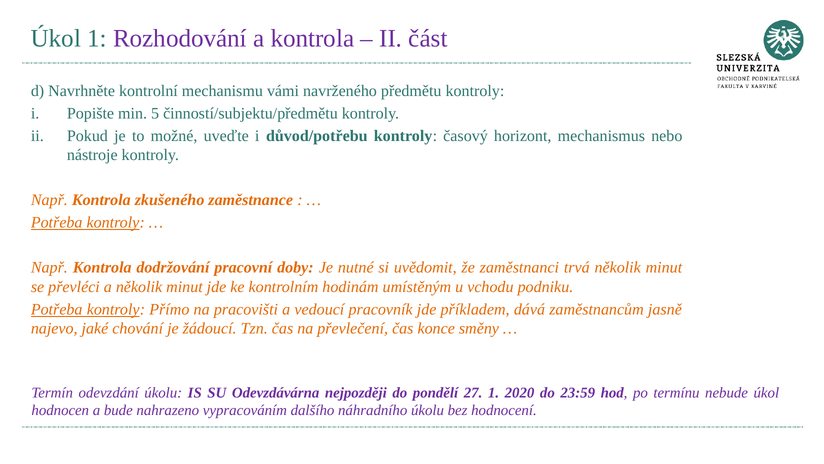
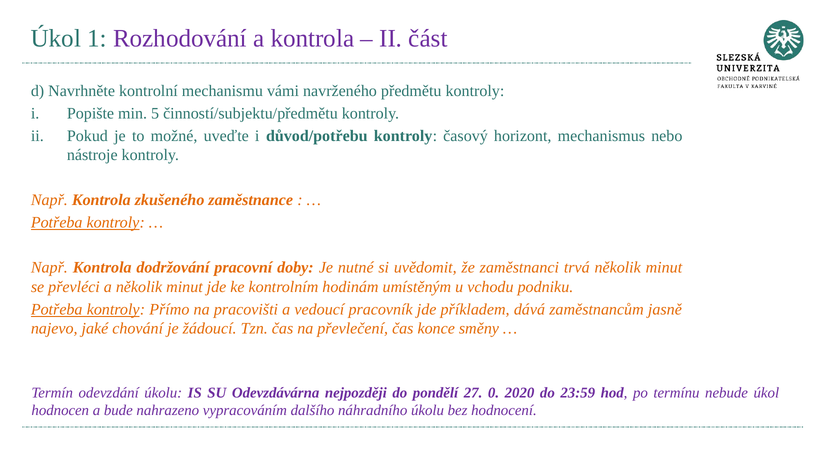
27 1: 1 -> 0
